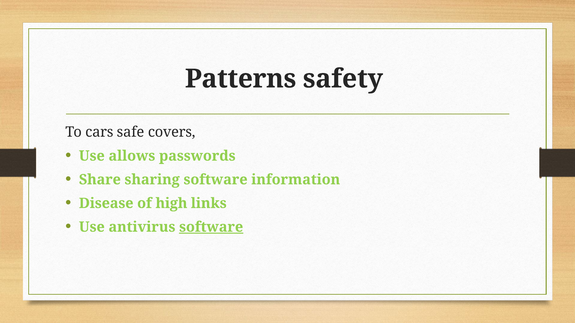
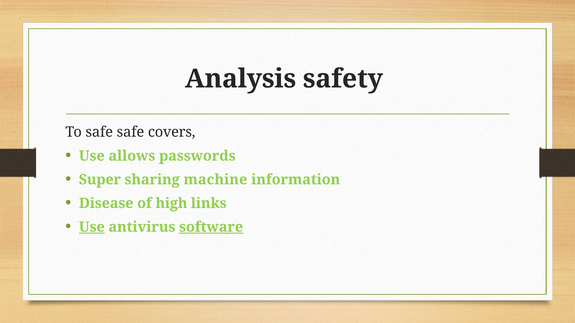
Patterns: Patterns -> Analysis
To cars: cars -> safe
Share: Share -> Super
sharing software: software -> machine
Use at (92, 227) underline: none -> present
